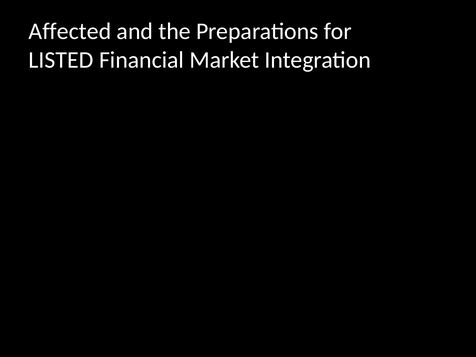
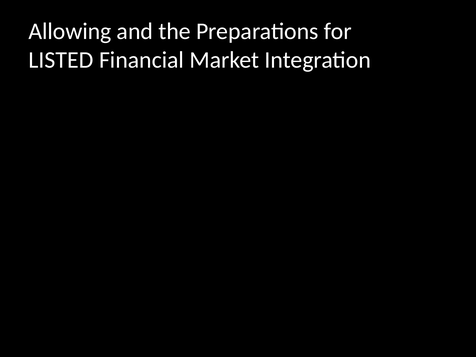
Affected: Affected -> Allowing
